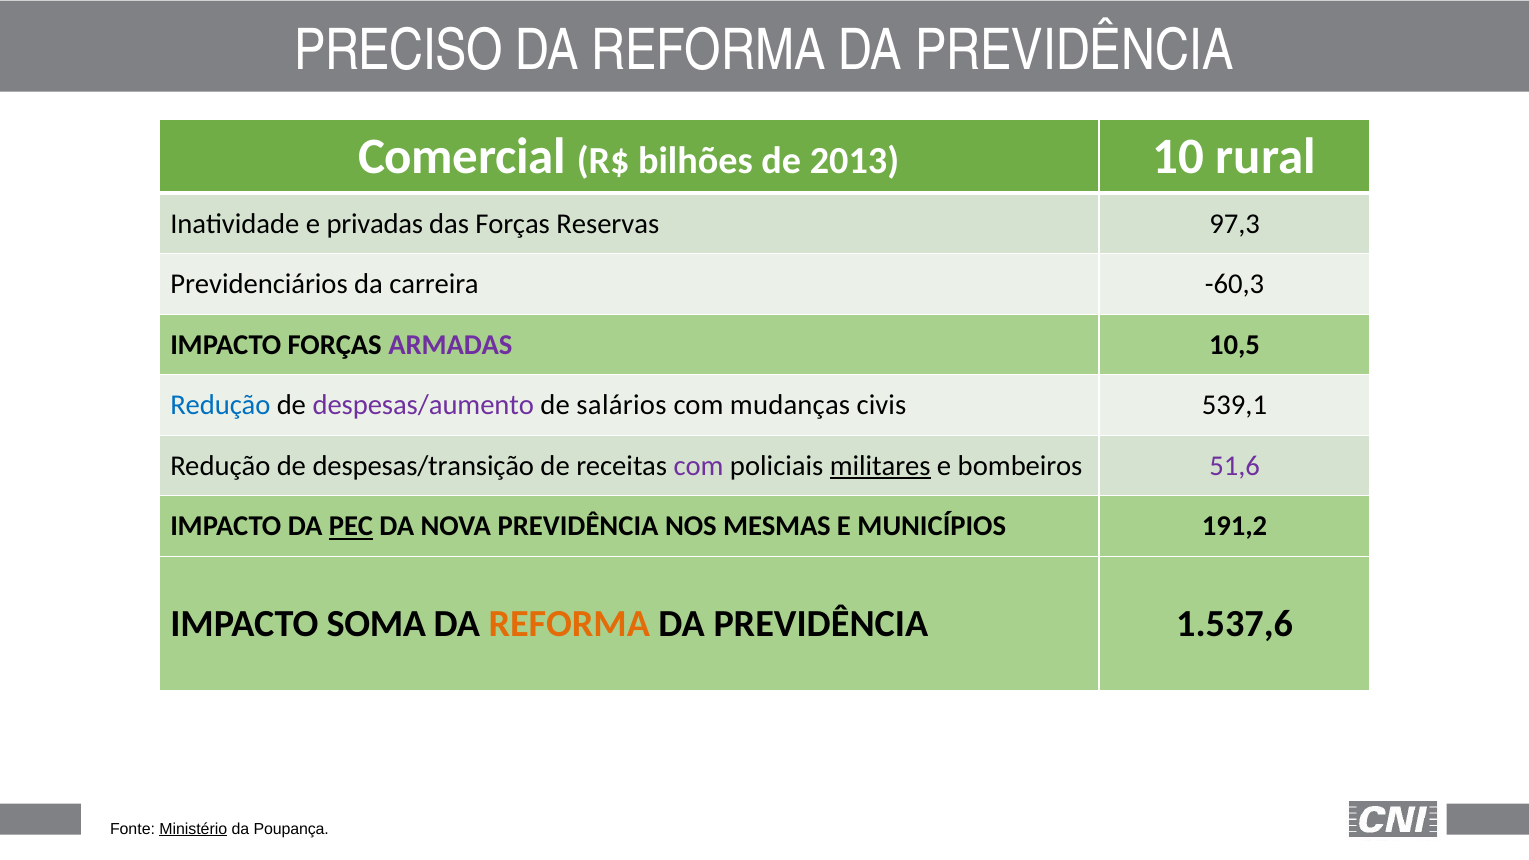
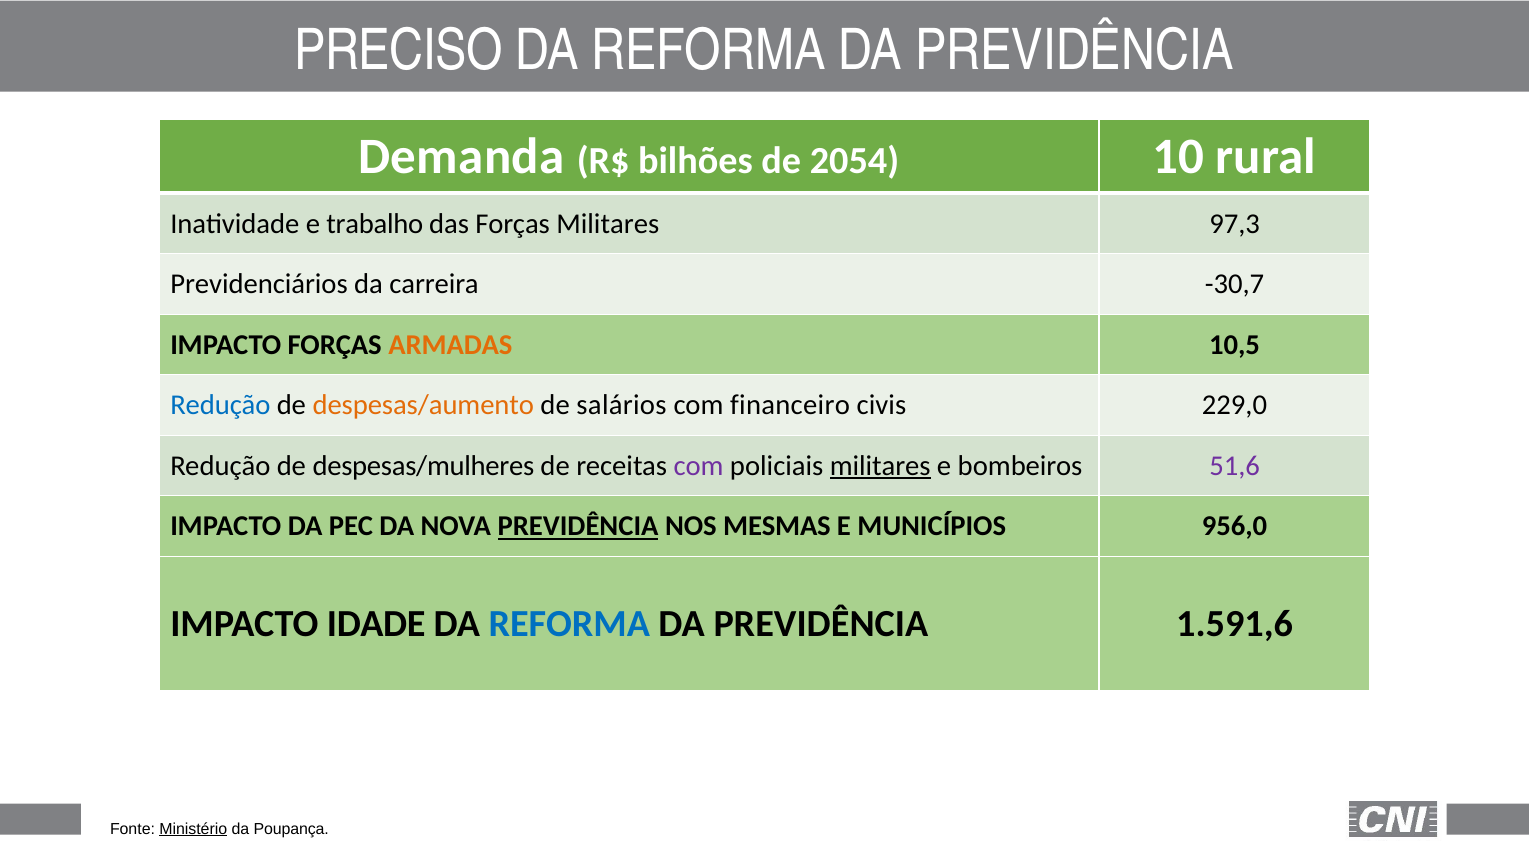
Comercial: Comercial -> Demanda
2013: 2013 -> 2054
privadas: privadas -> trabalho
Forças Reservas: Reservas -> Militares
-60,3: -60,3 -> -30,7
ARMADAS colour: purple -> orange
despesas/aumento colour: purple -> orange
mudanças: mudanças -> financeiro
539,1: 539,1 -> 229,0
despesas/transição: despesas/transição -> despesas/mulheres
PEC underline: present -> none
PREVIDÊNCIA at (578, 526) underline: none -> present
191,2: 191,2 -> 956,0
SOMA: SOMA -> IDADE
REFORMA at (569, 624) colour: orange -> blue
1.537,6: 1.537,6 -> 1.591,6
